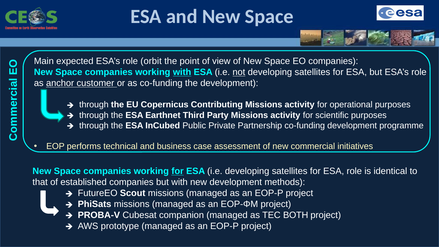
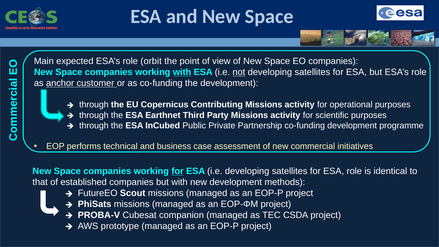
BOTH: BOTH -> CSDA
